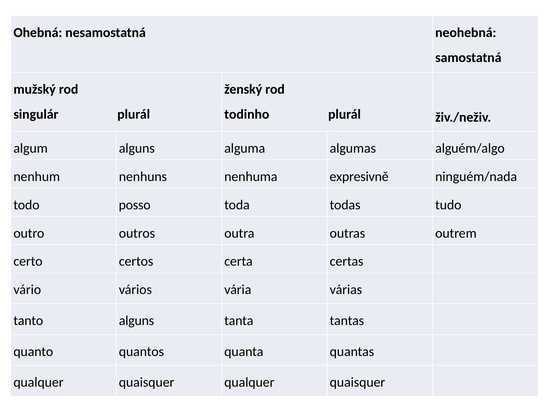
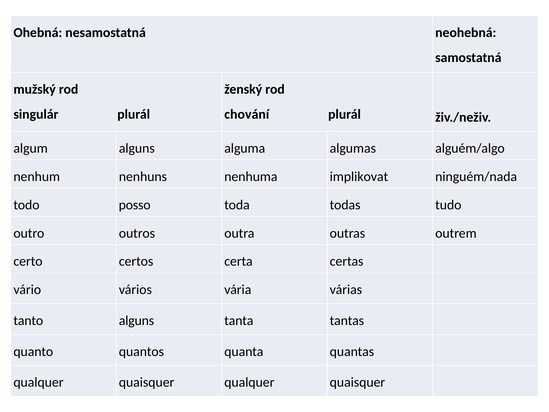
todinho: todinho -> chování
expresivně: expresivně -> implikovat
